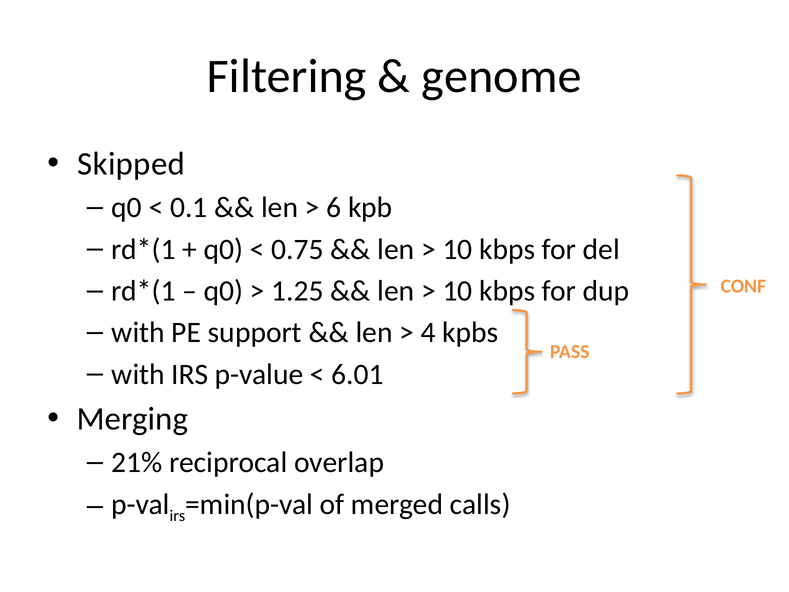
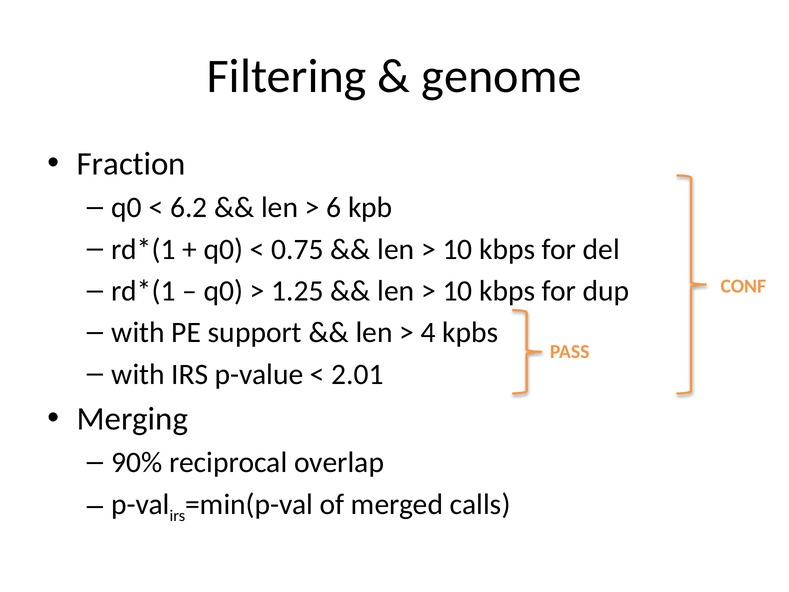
Skipped: Skipped -> Fraction
0.1: 0.1 -> 6.2
6.01: 6.01 -> 2.01
21%: 21% -> 90%
